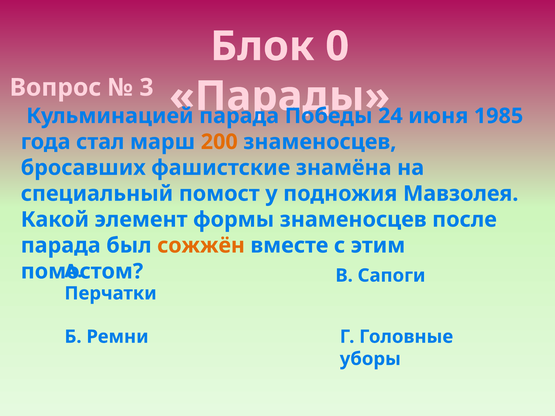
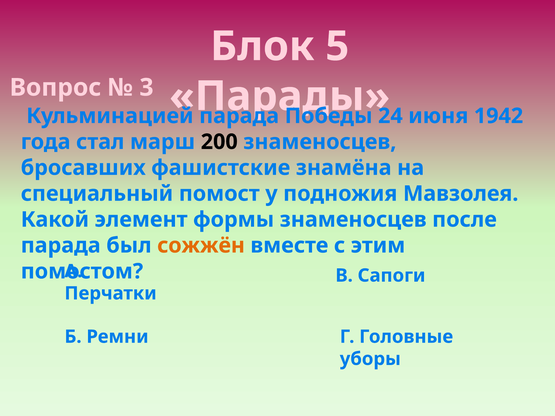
0: 0 -> 5
1985: 1985 -> 1942
200 colour: orange -> black
